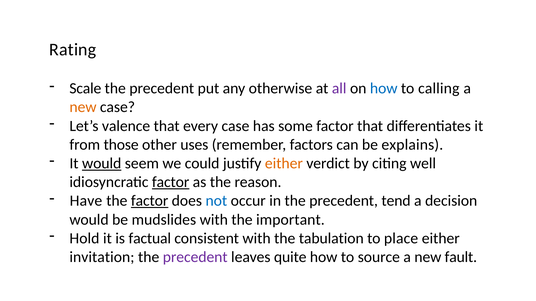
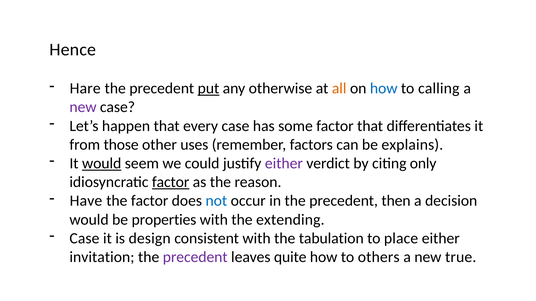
Rating: Rating -> Hence
Scale: Scale -> Hare
put underline: none -> present
all colour: purple -> orange
new at (83, 107) colour: orange -> purple
valence: valence -> happen
either at (284, 164) colour: orange -> purple
well: well -> only
factor at (150, 201) underline: present -> none
tend: tend -> then
mudslides: mudslides -> properties
important: important -> extending
Hold at (84, 239): Hold -> Case
factual: factual -> design
source: source -> others
fault: fault -> true
